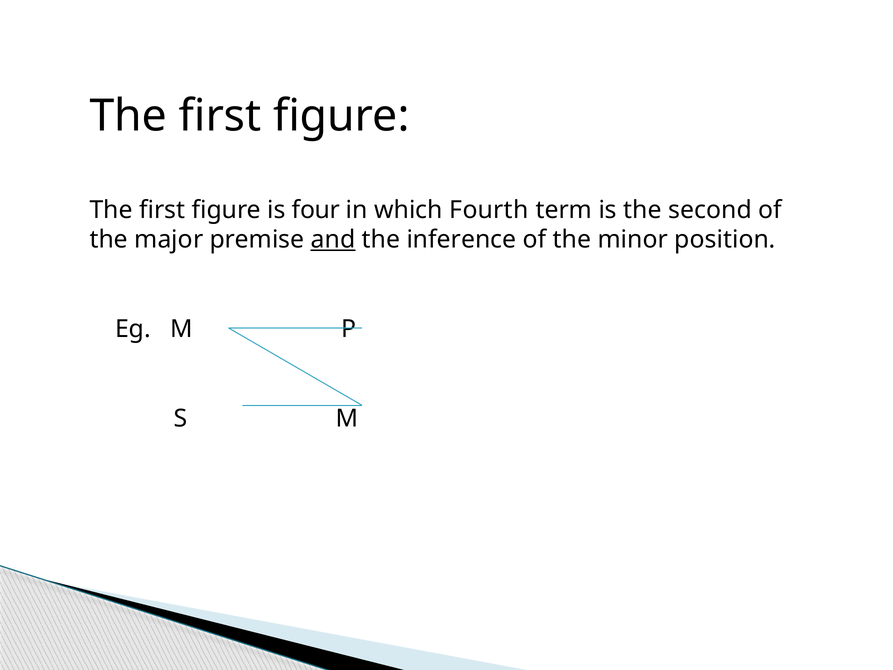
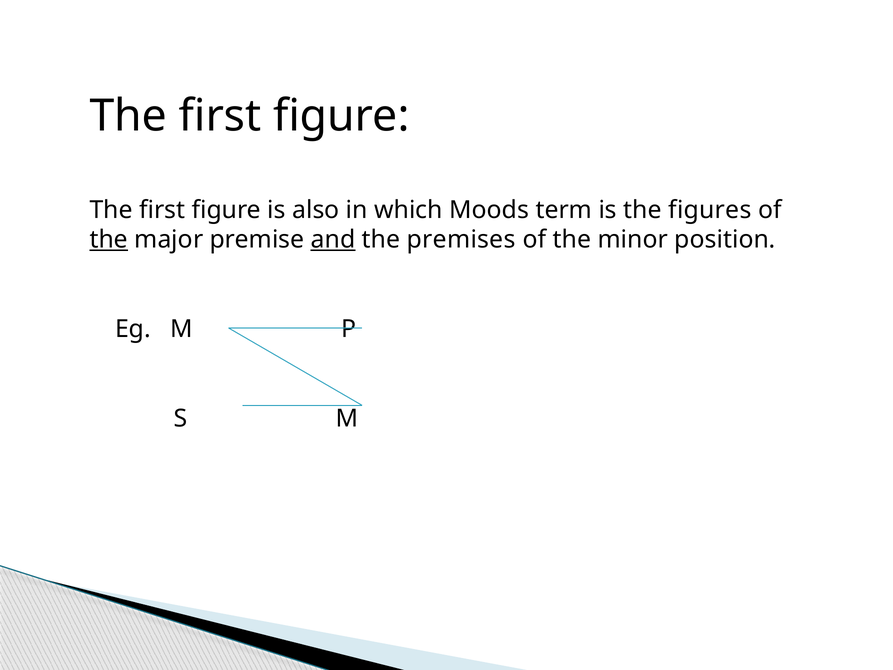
four: four -> also
Fourth: Fourth -> Moods
second: second -> figures
the at (109, 240) underline: none -> present
inference: inference -> premises
